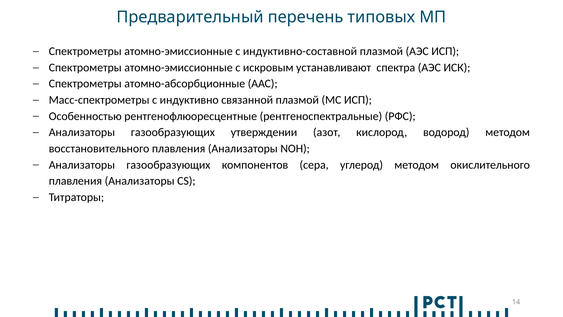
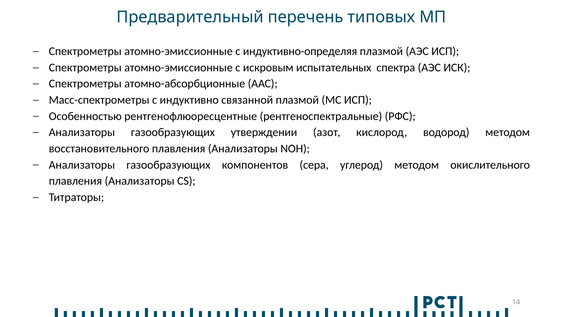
индуктивно-составной: индуктивно-составной -> индуктивно-определяя
устанавливают: устанавливают -> испытательных
